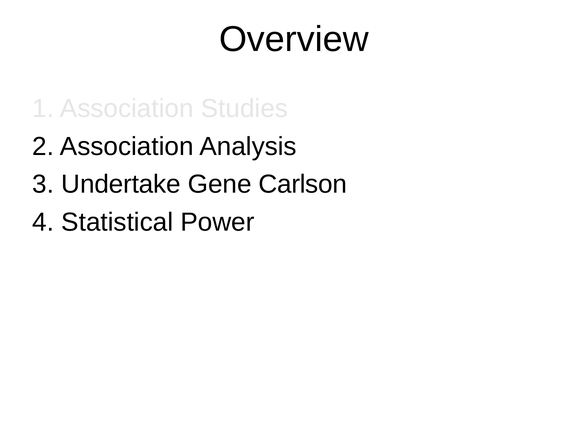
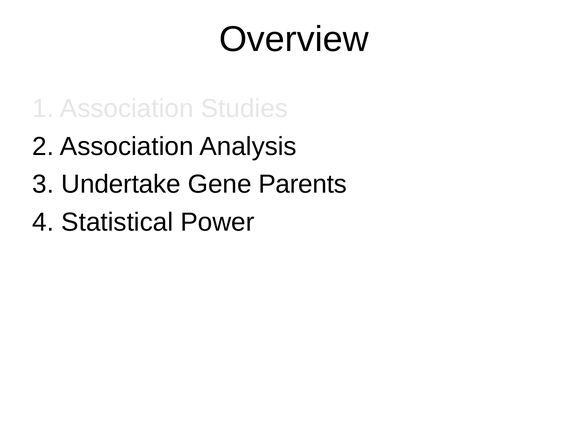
Carlson: Carlson -> Parents
